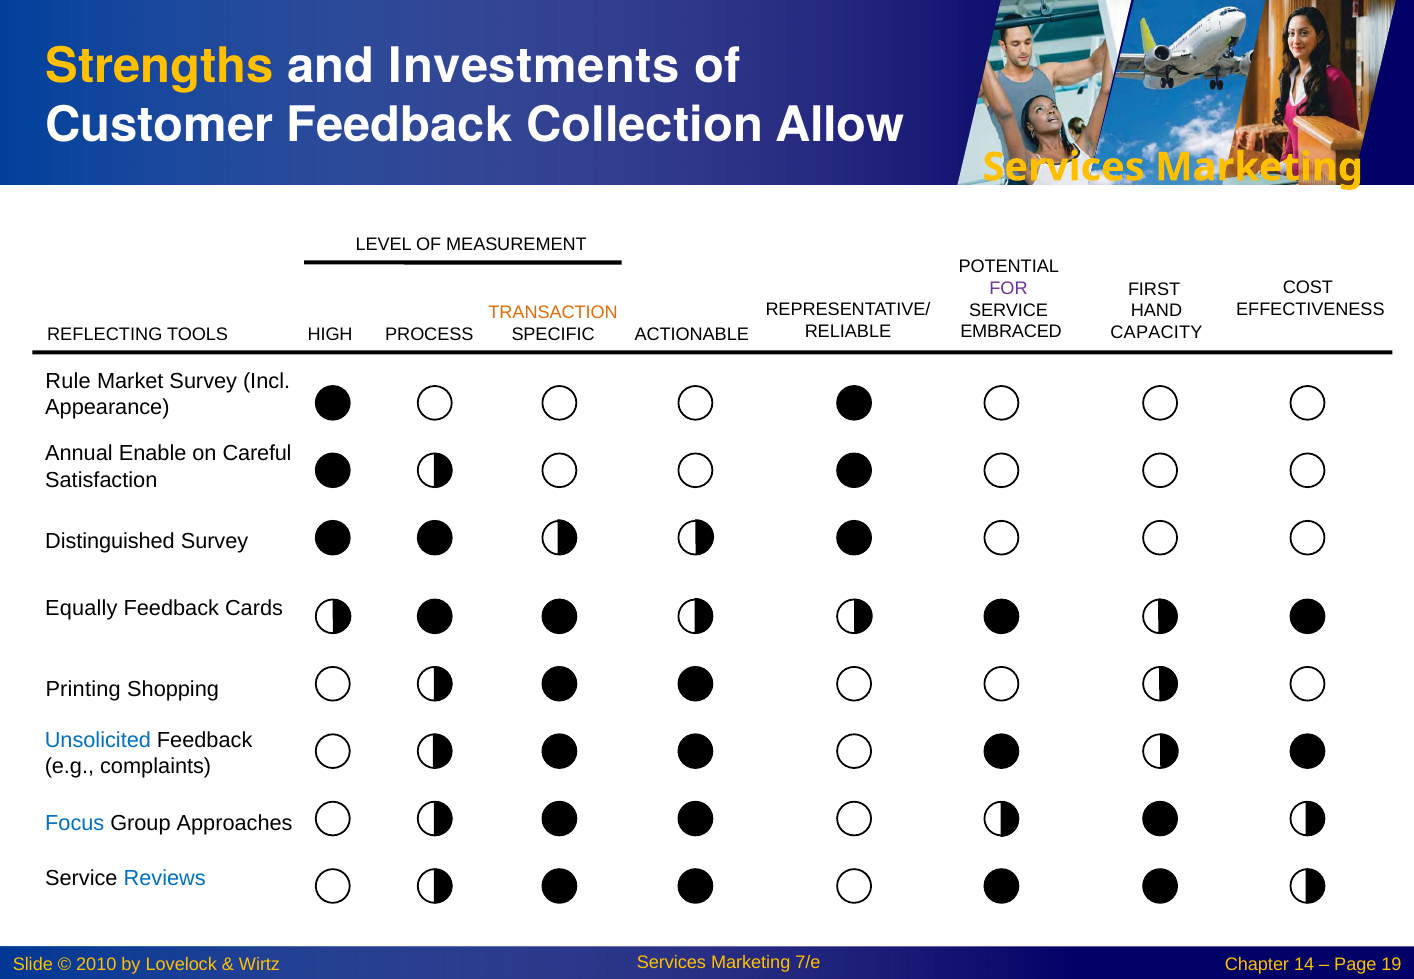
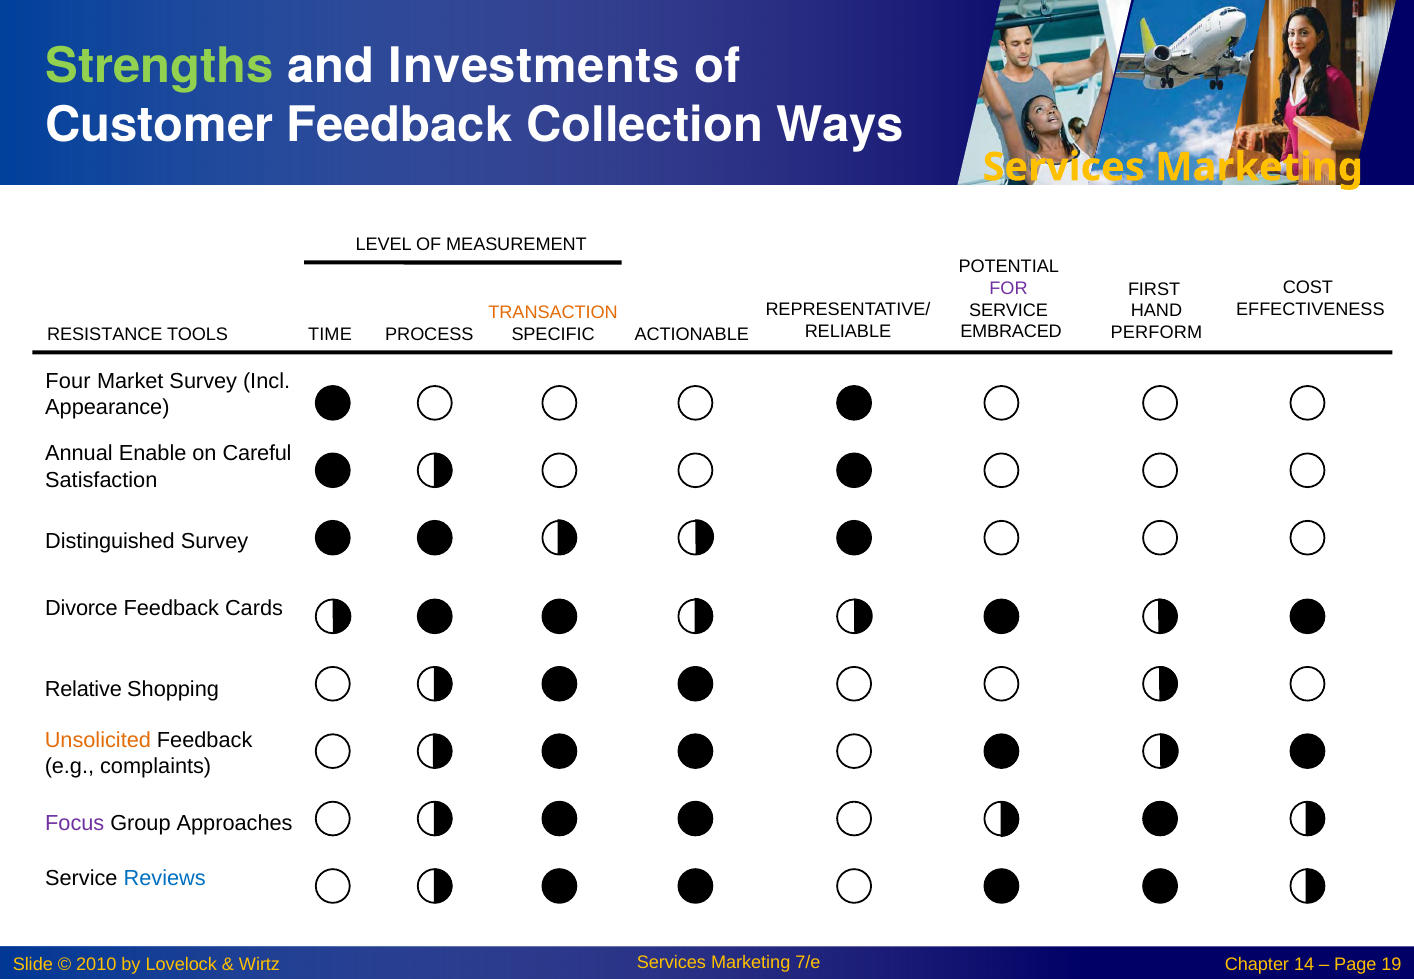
Strengths colour: yellow -> light green
Allow: Allow -> Ways
CAPACITY: CAPACITY -> PERFORM
REFLECTING: REFLECTING -> RESISTANCE
HIGH: HIGH -> TIME
Rule: Rule -> Four
Equally: Equally -> Divorce
Printing: Printing -> Relative
Unsolicited colour: blue -> orange
Focus colour: blue -> purple
